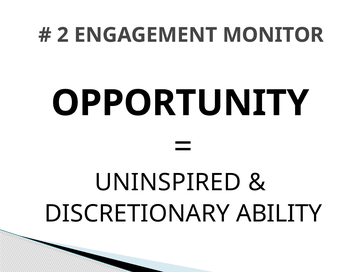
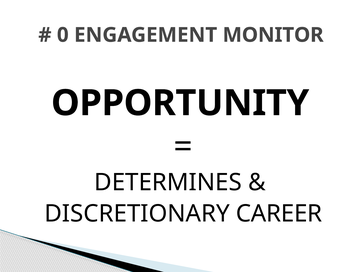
2: 2 -> 0
UNINSPIRED: UNINSPIRED -> DETERMINES
ABILITY: ABILITY -> CAREER
